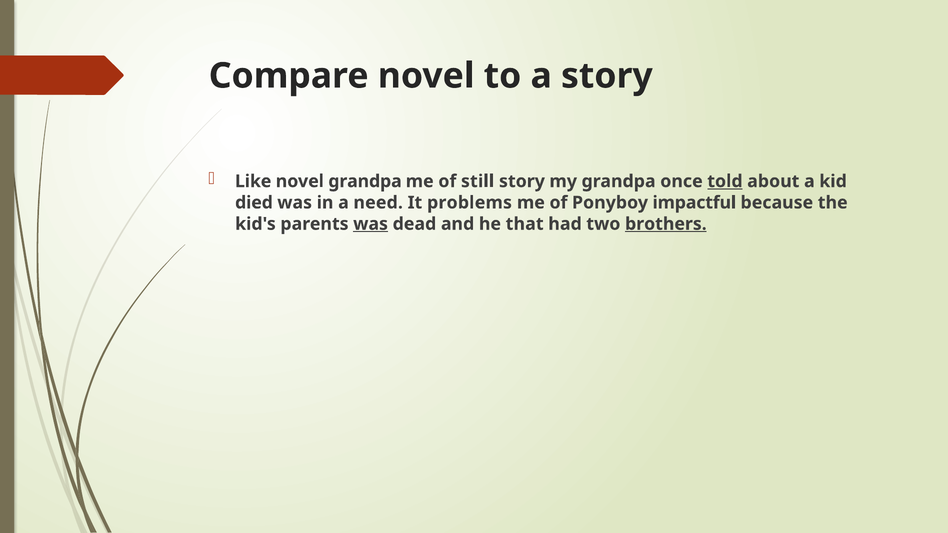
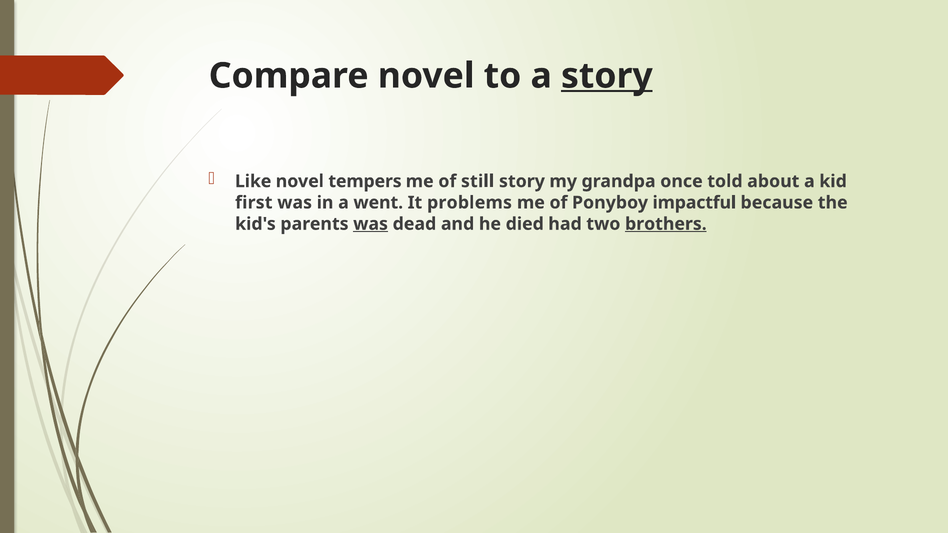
story at (607, 76) underline: none -> present
novel grandpa: grandpa -> tempers
told underline: present -> none
died: died -> first
need: need -> went
that: that -> died
